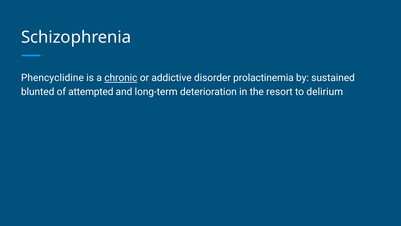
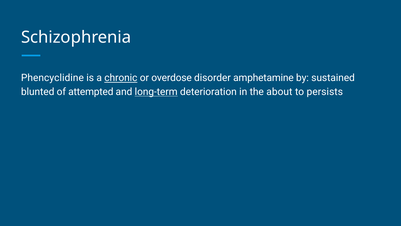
addictive: addictive -> overdose
prolactinemia: prolactinemia -> amphetamine
long-term underline: none -> present
resort: resort -> about
delirium: delirium -> persists
